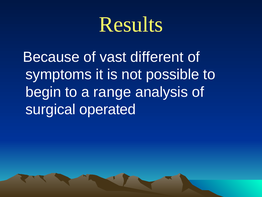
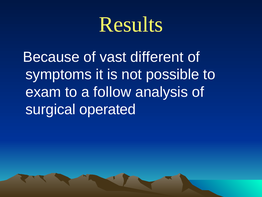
begin: begin -> exam
range: range -> follow
